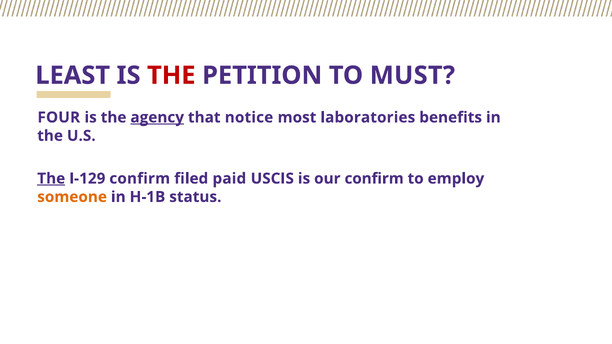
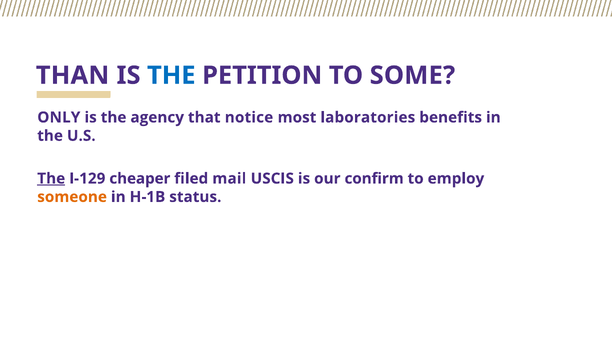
LEAST: LEAST -> THAN
THE at (171, 75) colour: red -> blue
MUST: MUST -> SOME
FOUR: FOUR -> ONLY
agency underline: present -> none
I-129 confirm: confirm -> cheaper
paid: paid -> mail
